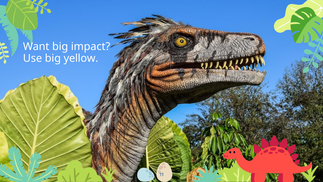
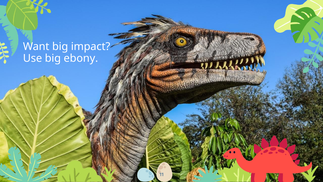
yellow: yellow -> ebony
